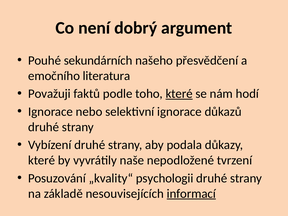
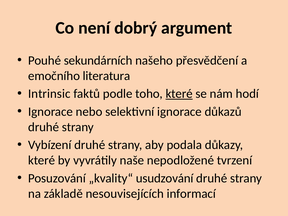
Považuji: Považuji -> Intrinsic
psychologii: psychologii -> usudzování
informací underline: present -> none
